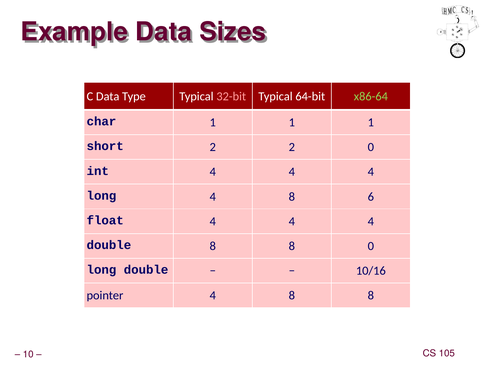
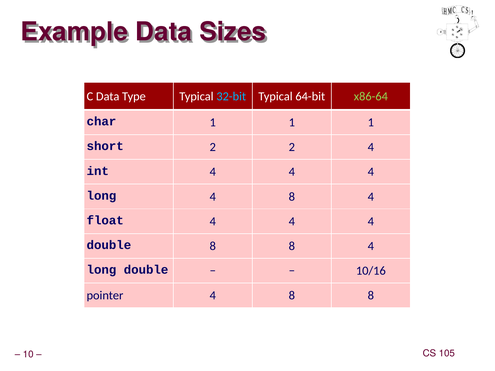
32-bit colour: pink -> light blue
2 0: 0 -> 4
4 8 6: 6 -> 4
8 8 0: 0 -> 4
